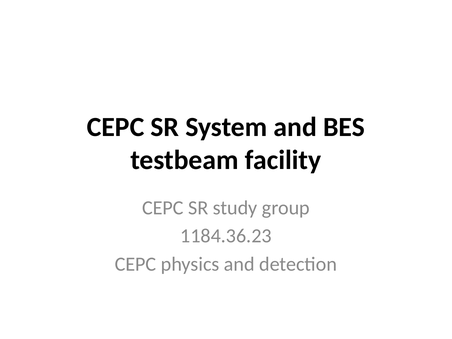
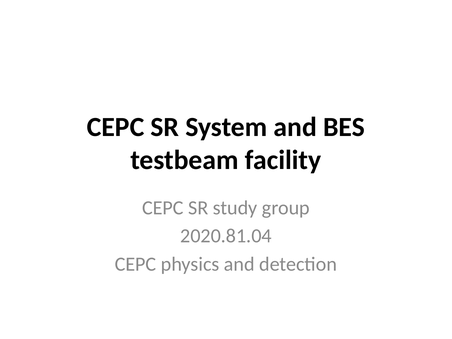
1184.36.23: 1184.36.23 -> 2020.81.04
